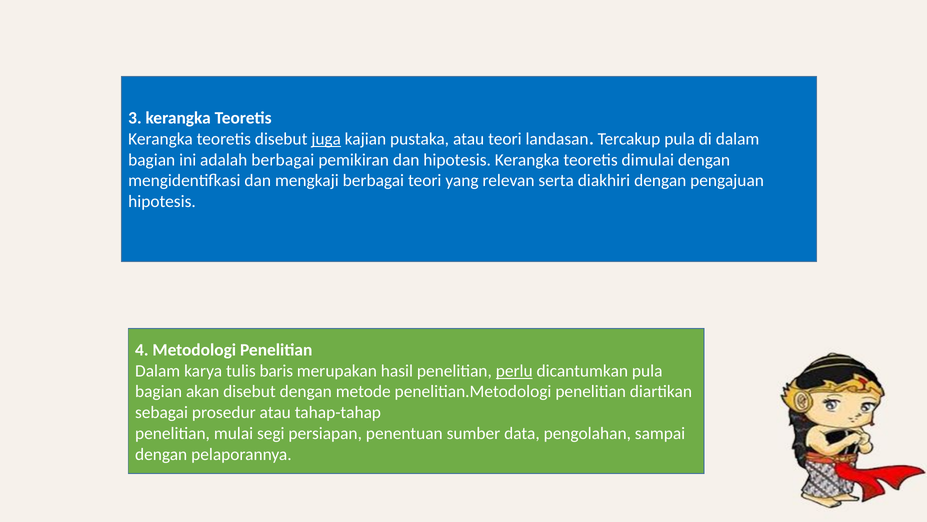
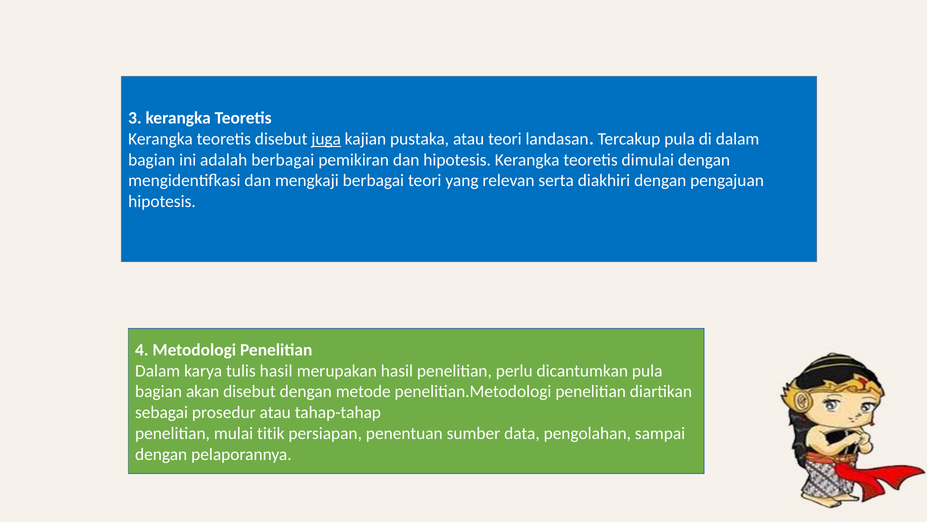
tulis baris: baris -> hasil
perlu underline: present -> none
segi: segi -> titik
